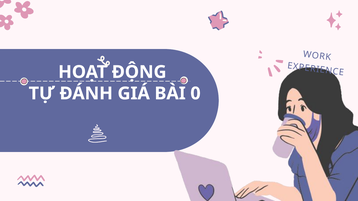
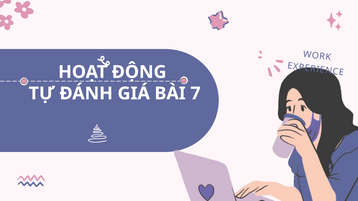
0: 0 -> 7
